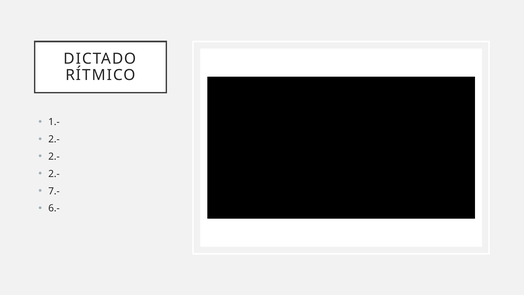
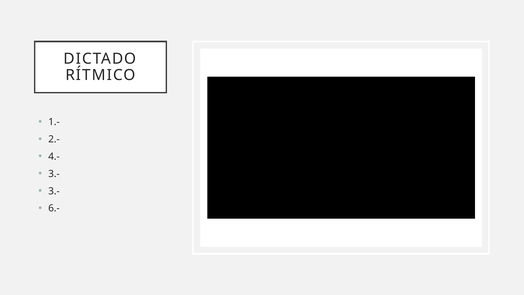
2.- at (54, 156): 2.- -> 4.-
2.- at (54, 174): 2.- -> 3.-
7.- at (54, 191): 7.- -> 3.-
